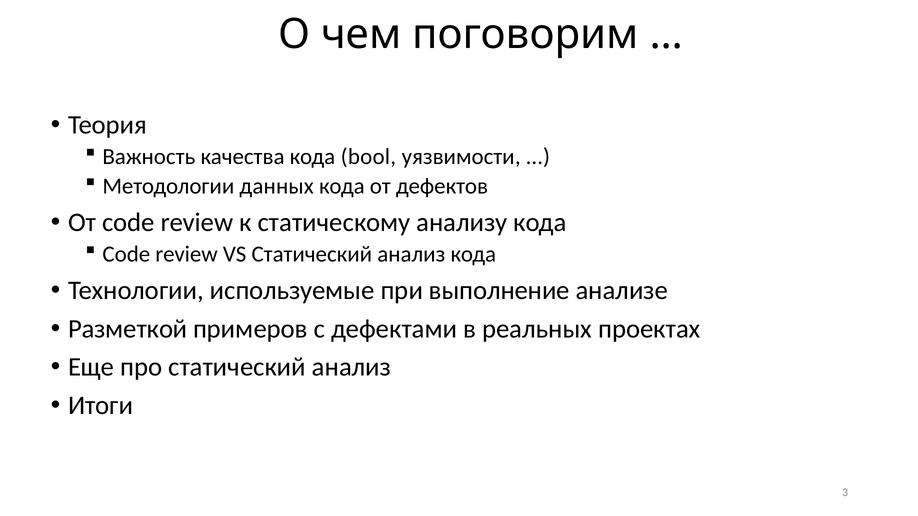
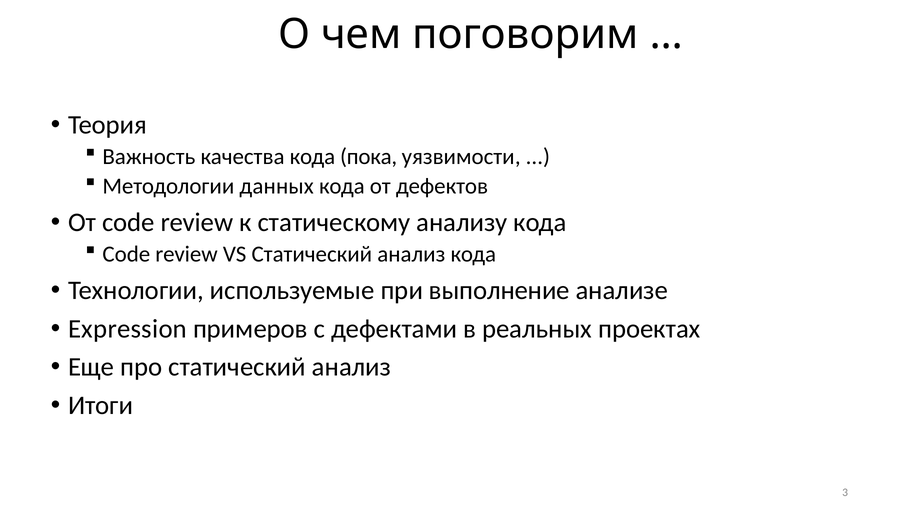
bool: bool -> пока
Разметкой: Разметкой -> Expression
